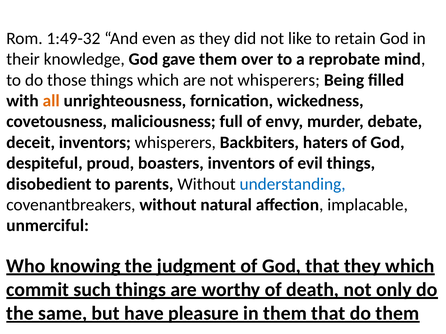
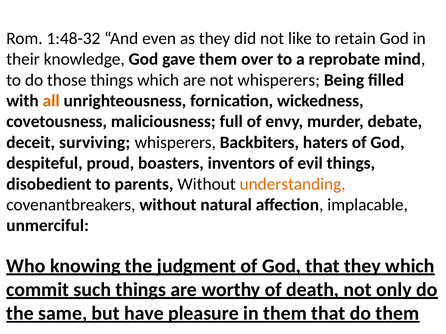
1:49-32: 1:49-32 -> 1:48-32
deceit inventors: inventors -> surviving
understanding colour: blue -> orange
